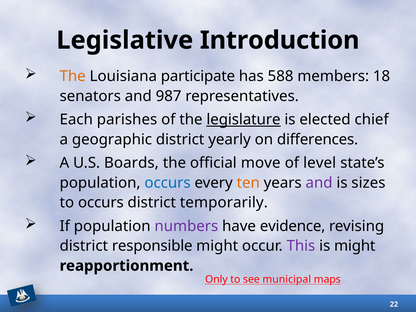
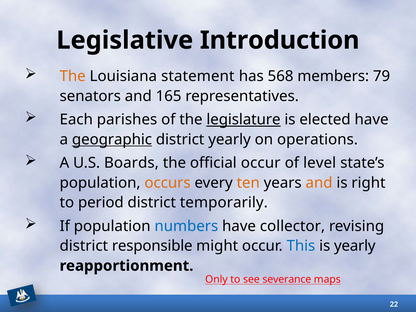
participate: participate -> statement
588: 588 -> 568
18: 18 -> 79
987: 987 -> 165
elected chief: chief -> have
geographic underline: none -> present
differences: differences -> operations
official move: move -> occur
occurs at (168, 183) colour: blue -> orange
and at (319, 183) colour: purple -> orange
sizes: sizes -> right
to occurs: occurs -> period
numbers colour: purple -> blue
evidence: evidence -> collector
This colour: purple -> blue
is might: might -> yearly
municipal: municipal -> severance
